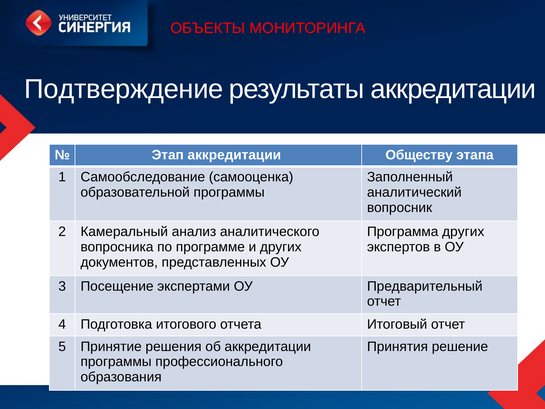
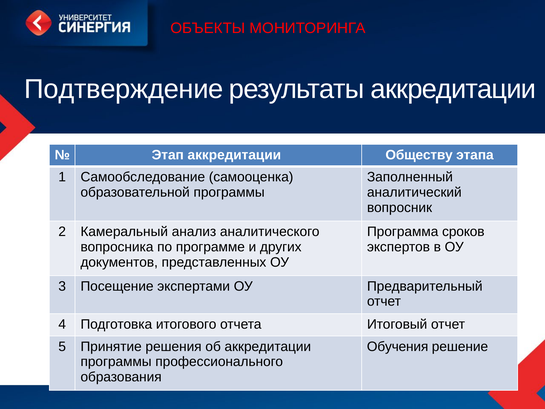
Программа других: других -> сроков
Принятия: Принятия -> Обучения
